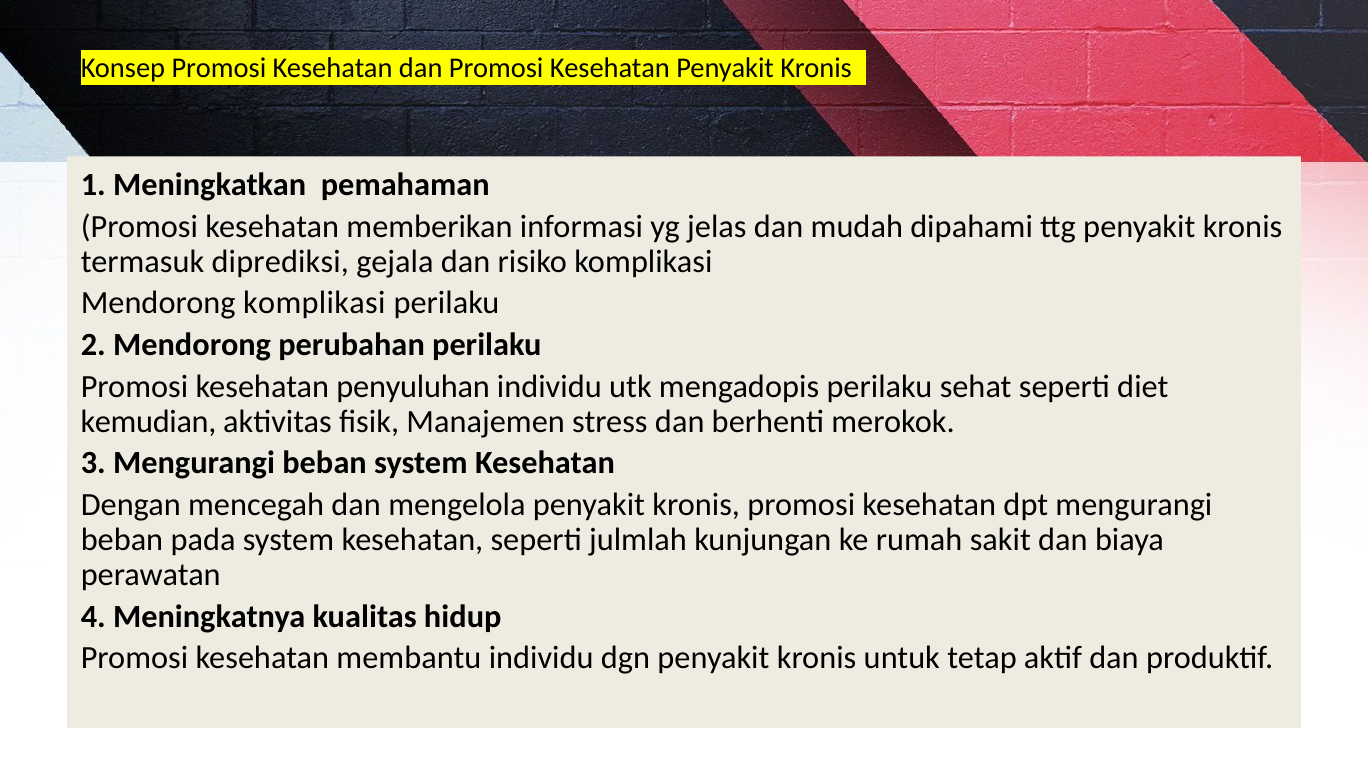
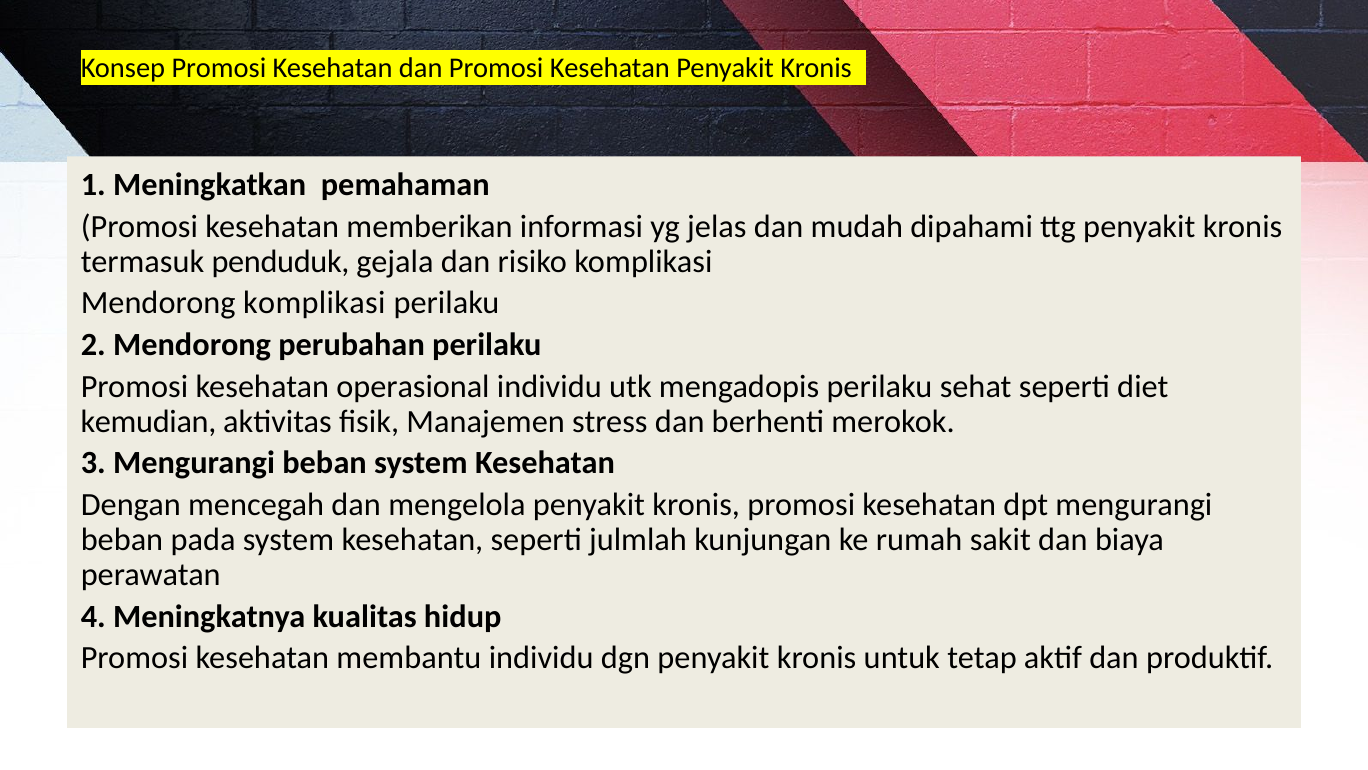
diprediksi: diprediksi -> penduduk
penyuluhan: penyuluhan -> operasional
